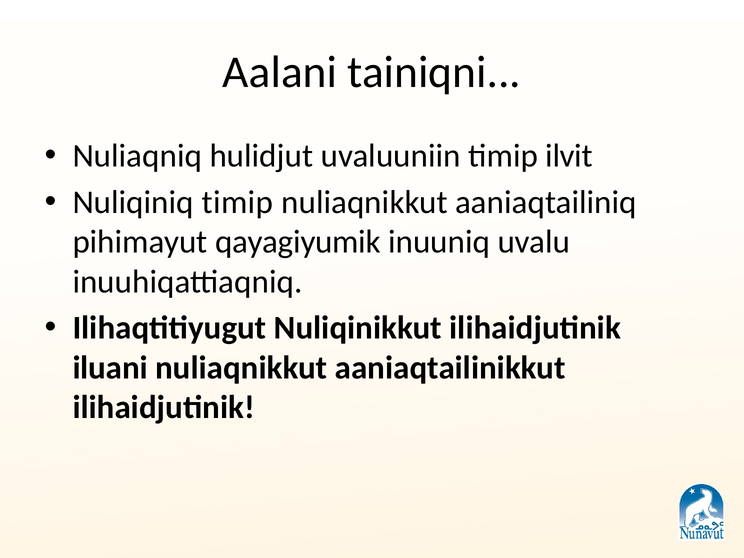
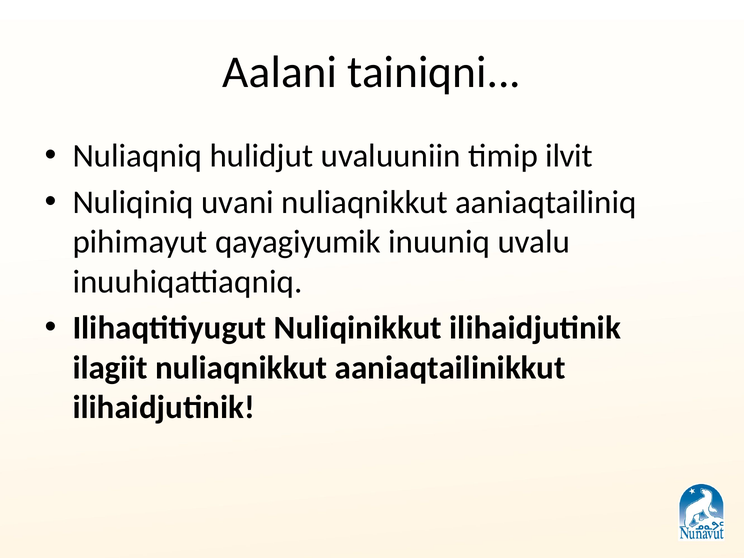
Nuliqiniq timip: timip -> uvani
iluani: iluani -> ilagiit
